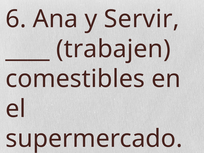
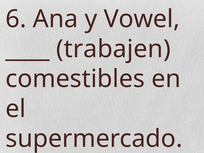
Servir: Servir -> Vowel
